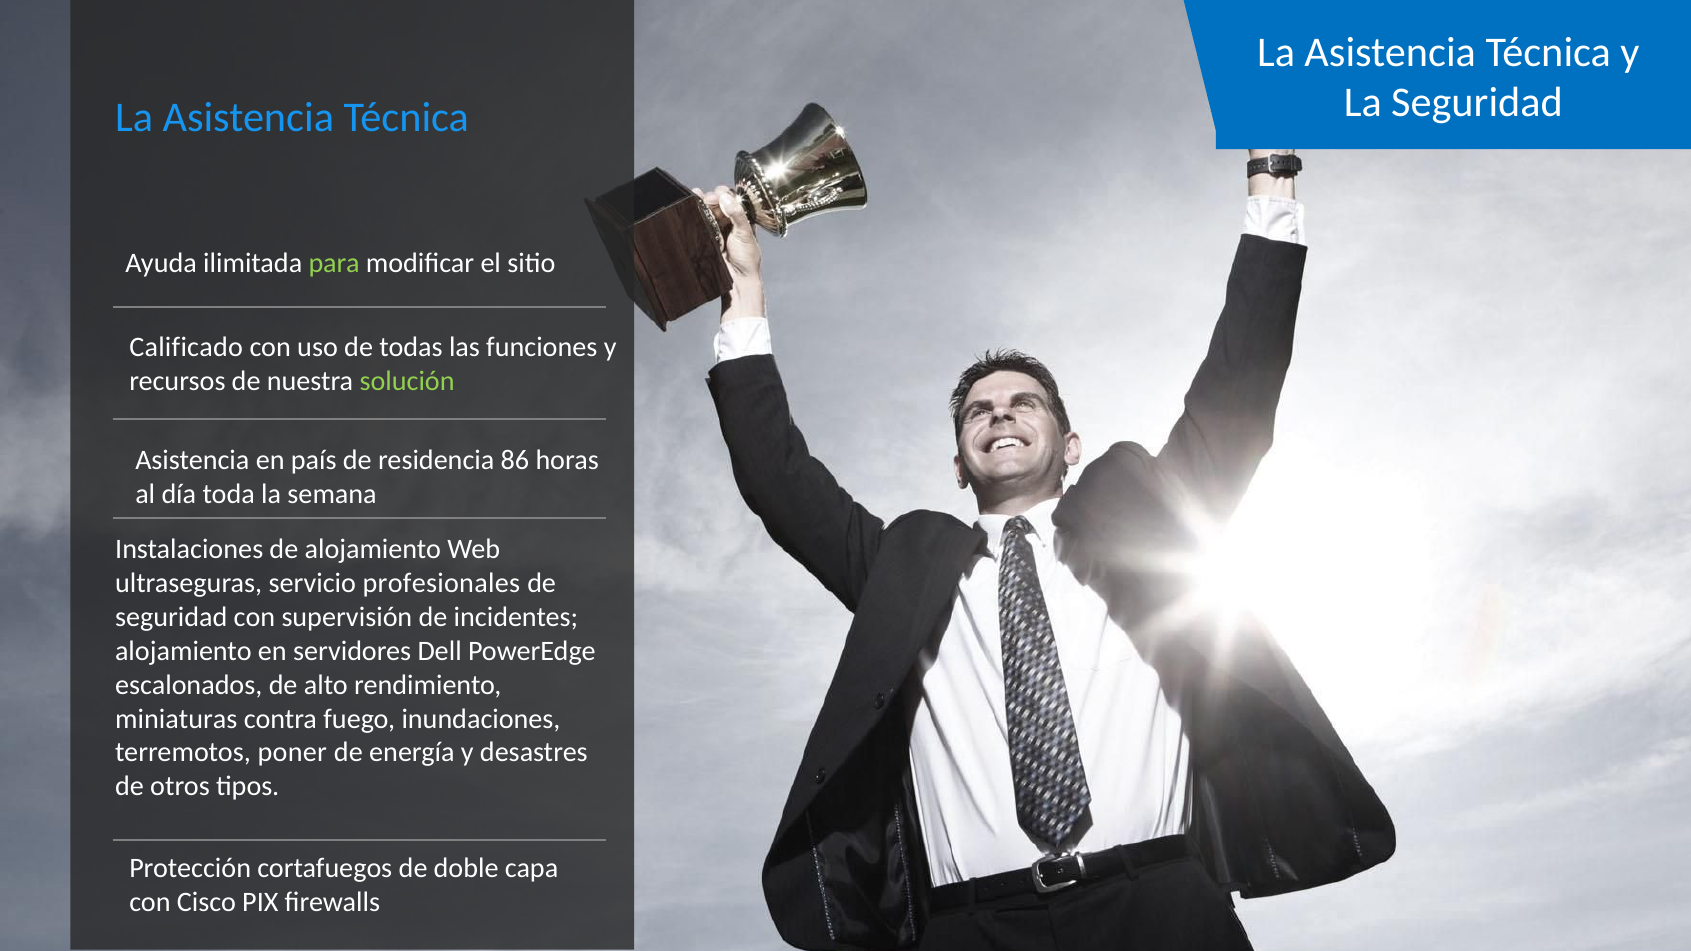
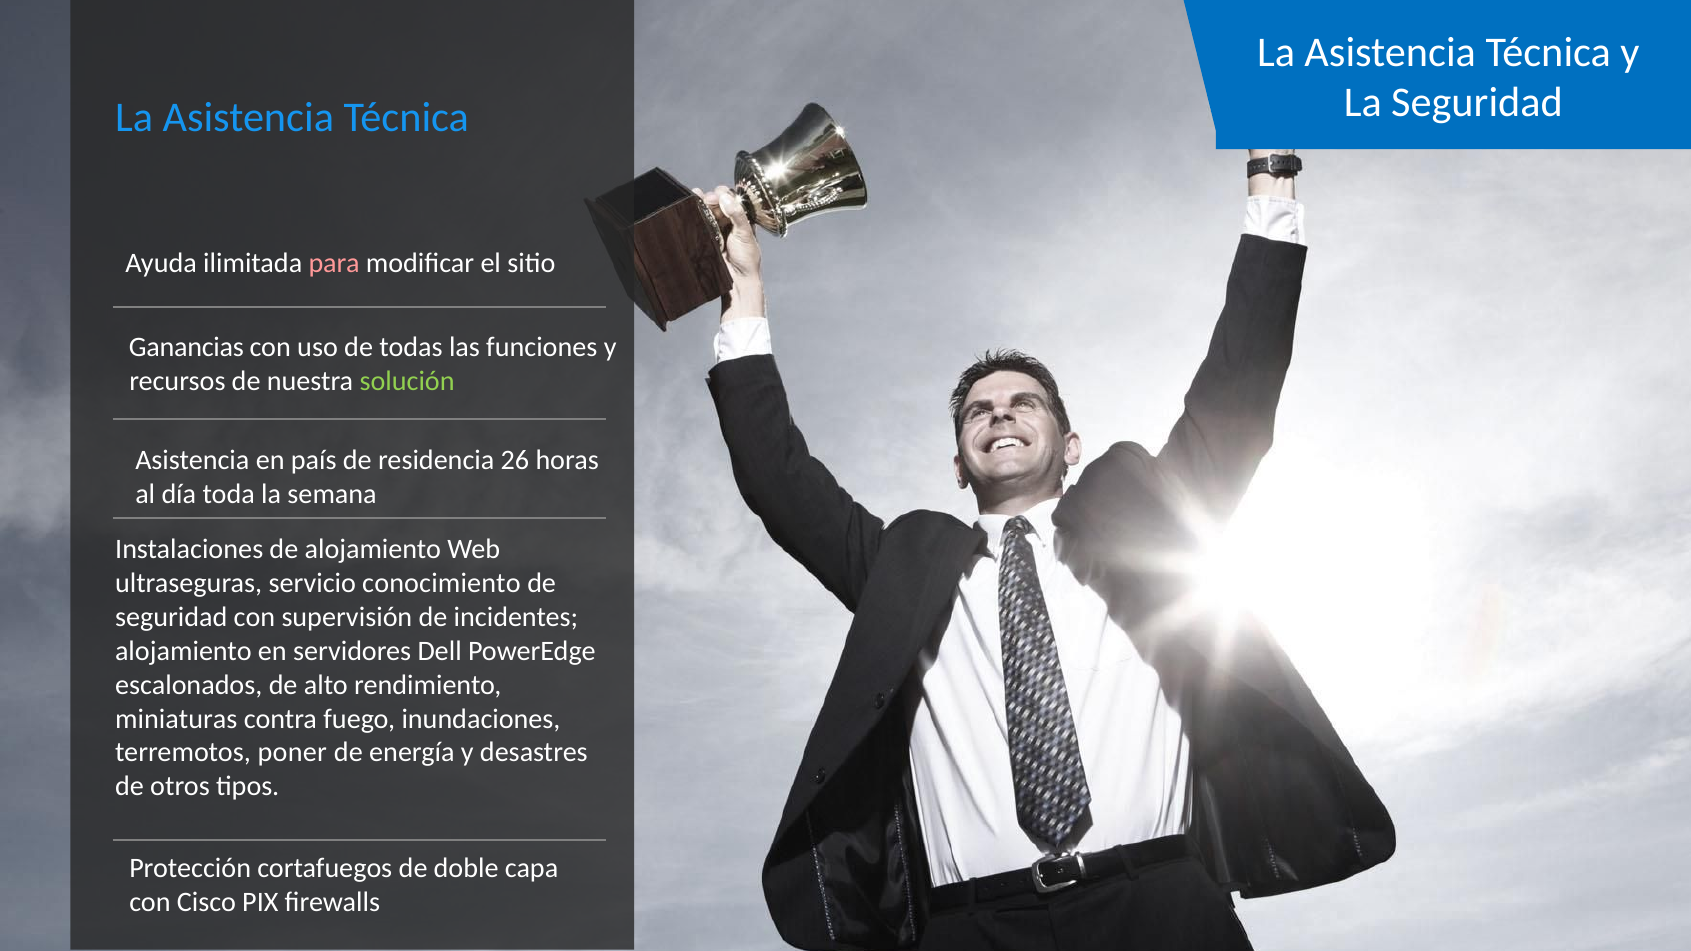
para colour: light green -> pink
Calificado: Calificado -> Ganancias
86: 86 -> 26
profesionales: profesionales -> conocimiento
